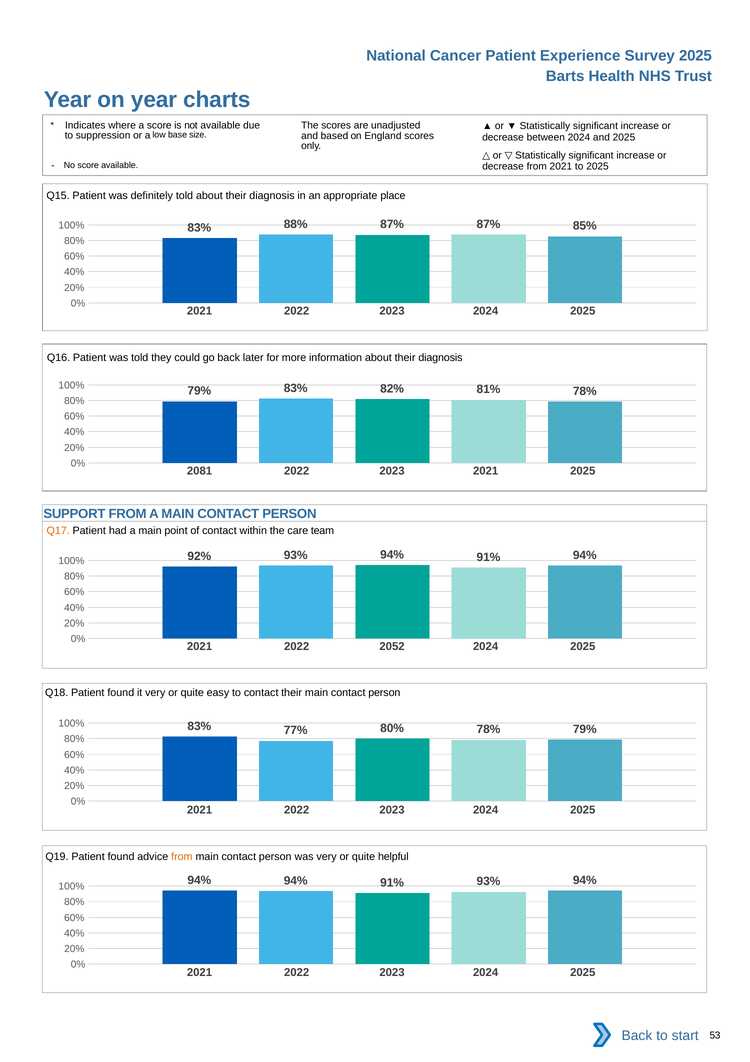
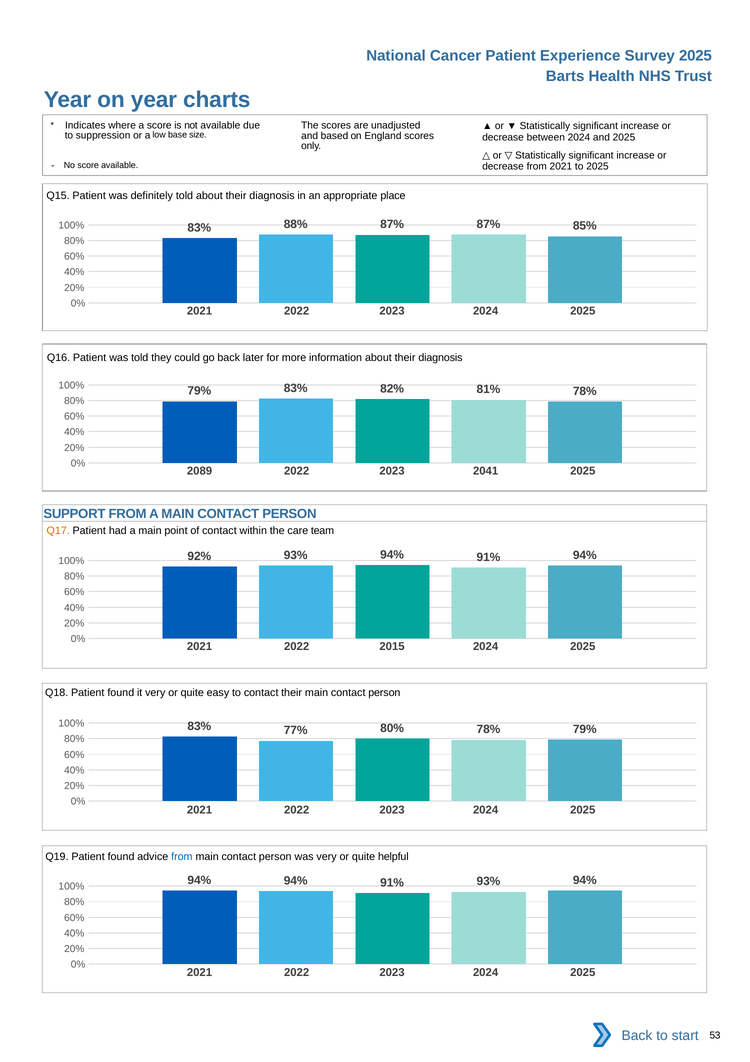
2081: 2081 -> 2089
2023 2021: 2021 -> 2041
2052: 2052 -> 2015
from at (182, 856) colour: orange -> blue
